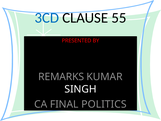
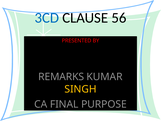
55: 55 -> 56
SINGH colour: white -> yellow
POLITICS: POLITICS -> PURPOSE
